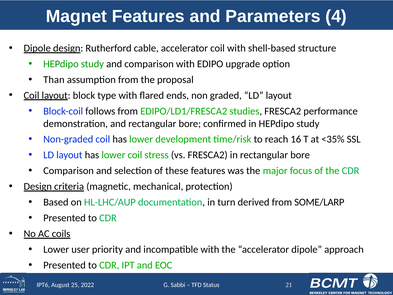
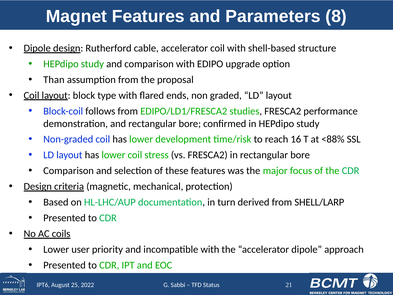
4: 4 -> 8
<35%: <35% -> <88%
SOME/LARP: SOME/LARP -> SHELL/LARP
